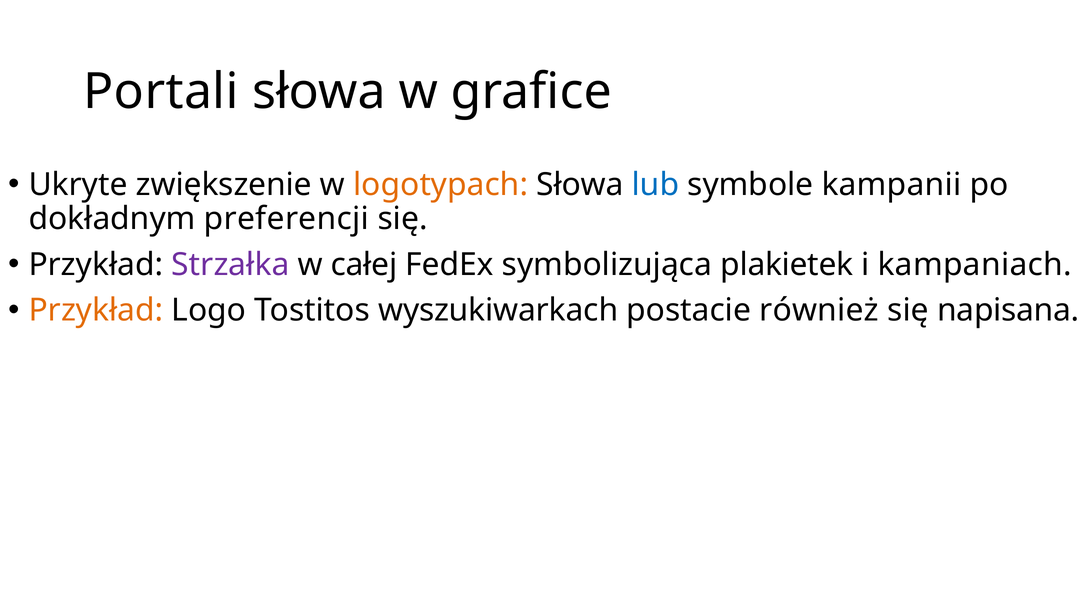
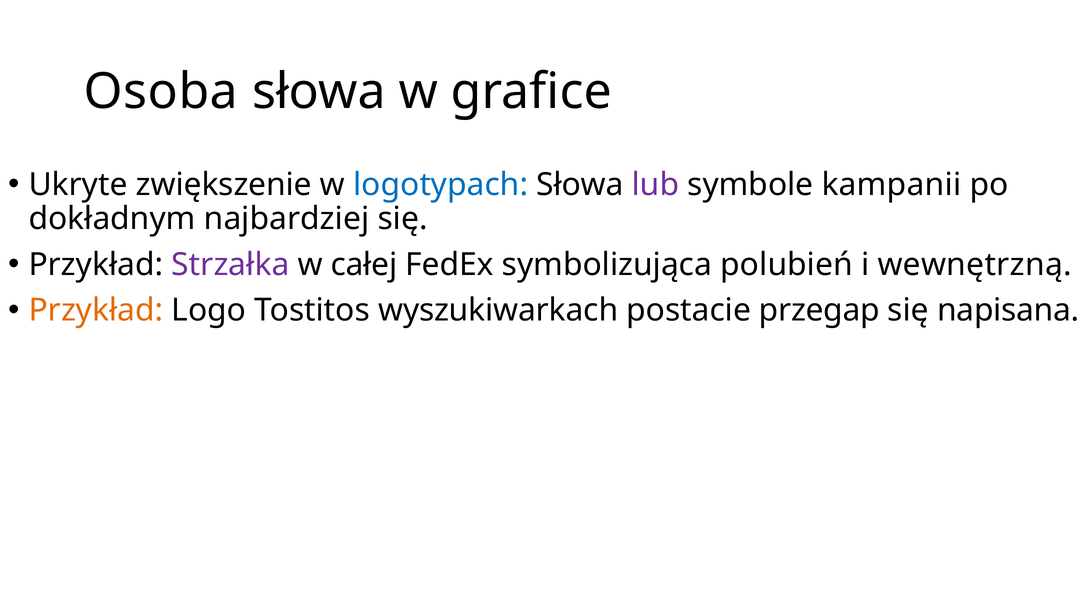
Portali: Portali -> Osoba
logotypach colour: orange -> blue
lub colour: blue -> purple
preferencji: preferencji -> najbardziej
plakietek: plakietek -> polubień
kampaniach: kampaniach -> wewnętrzną
również: również -> przegap
